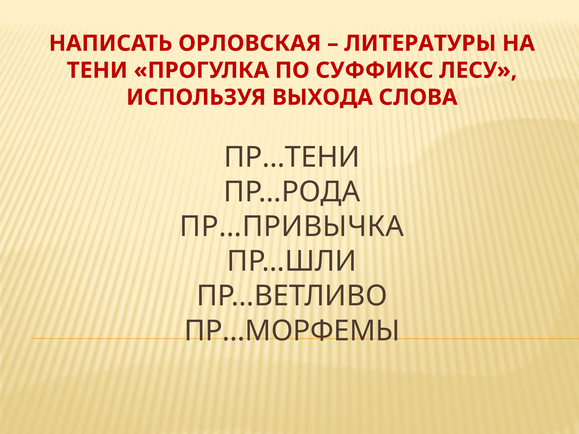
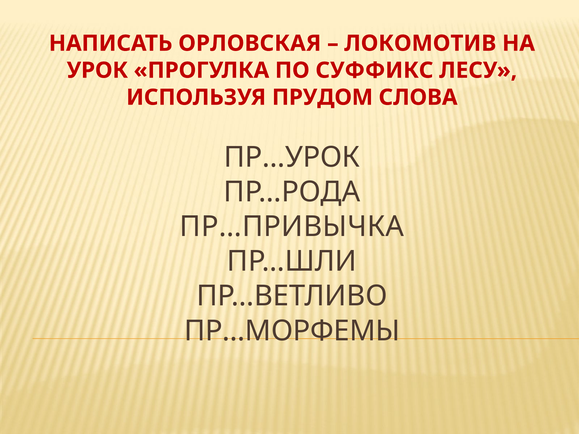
ЛИТЕРАТУРЫ: ЛИТЕРАТУРЫ -> ЛОКОМОТИВ
ТЕНИ: ТЕНИ -> УРОК
ВЫХОДА: ВЫХОДА -> ПРУДОМ
ПР…ТЕНИ: ПР…ТЕНИ -> ПР…УРОК
